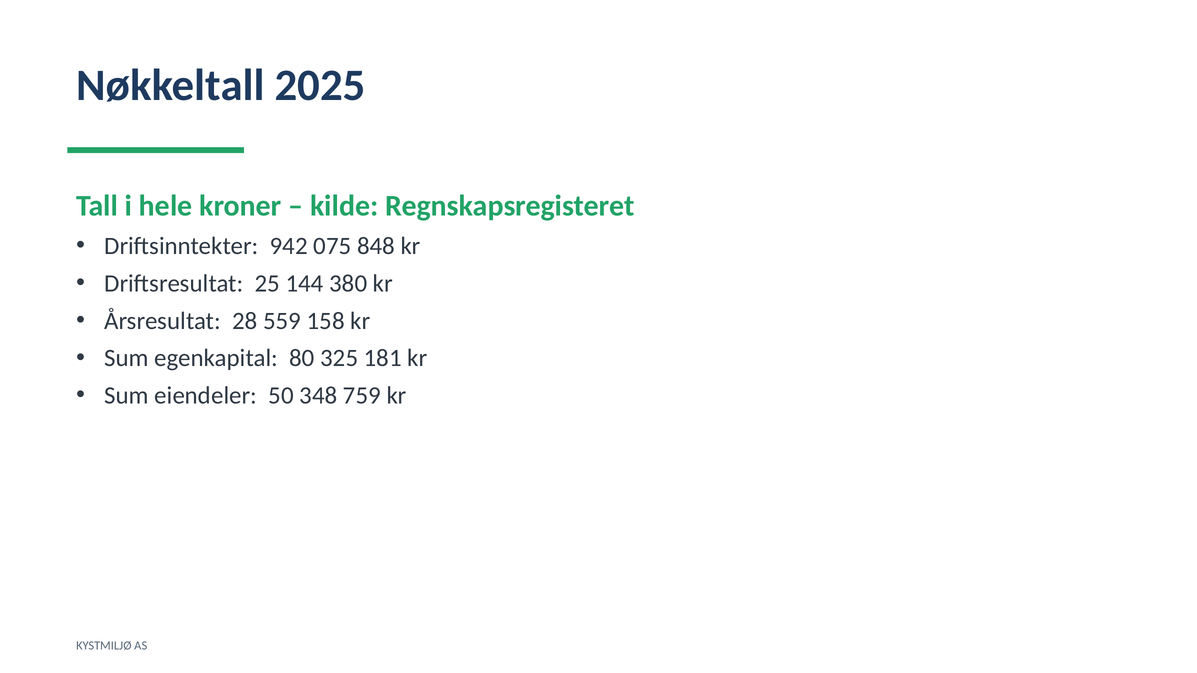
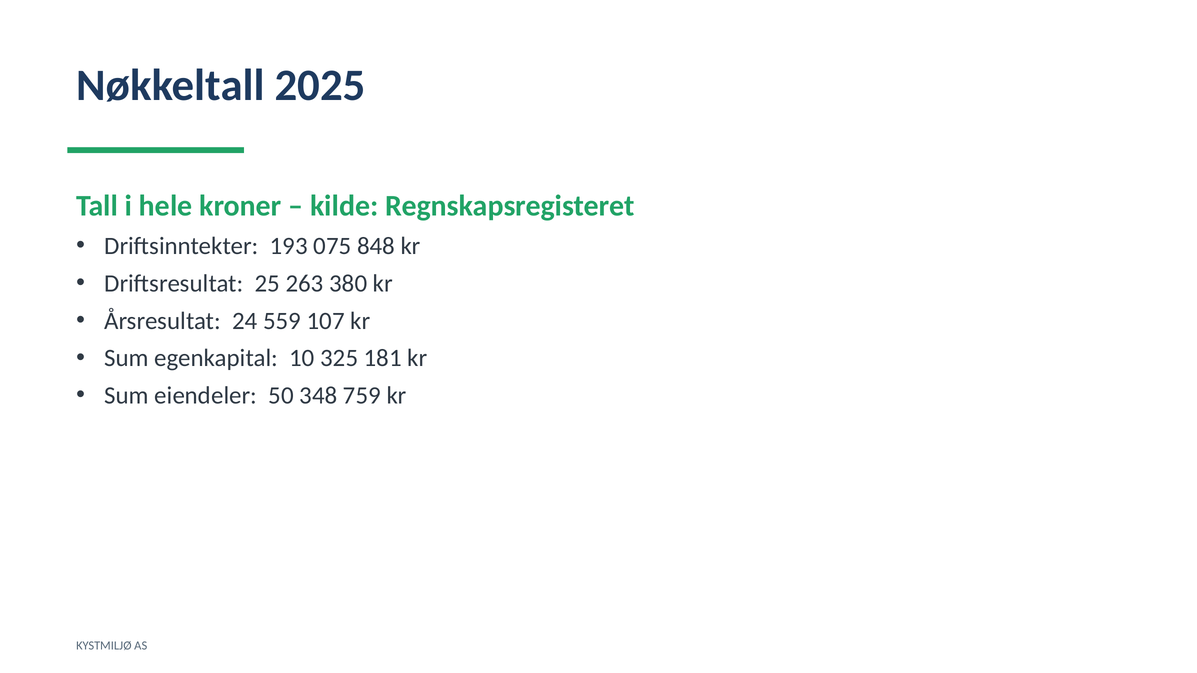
942: 942 -> 193
144: 144 -> 263
28: 28 -> 24
158: 158 -> 107
80: 80 -> 10
